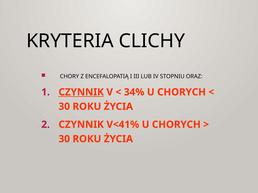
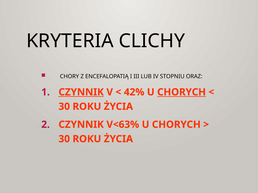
34%: 34% -> 42%
CHORYCH at (182, 92) underline: none -> present
V<41%: V<41% -> V<63%
